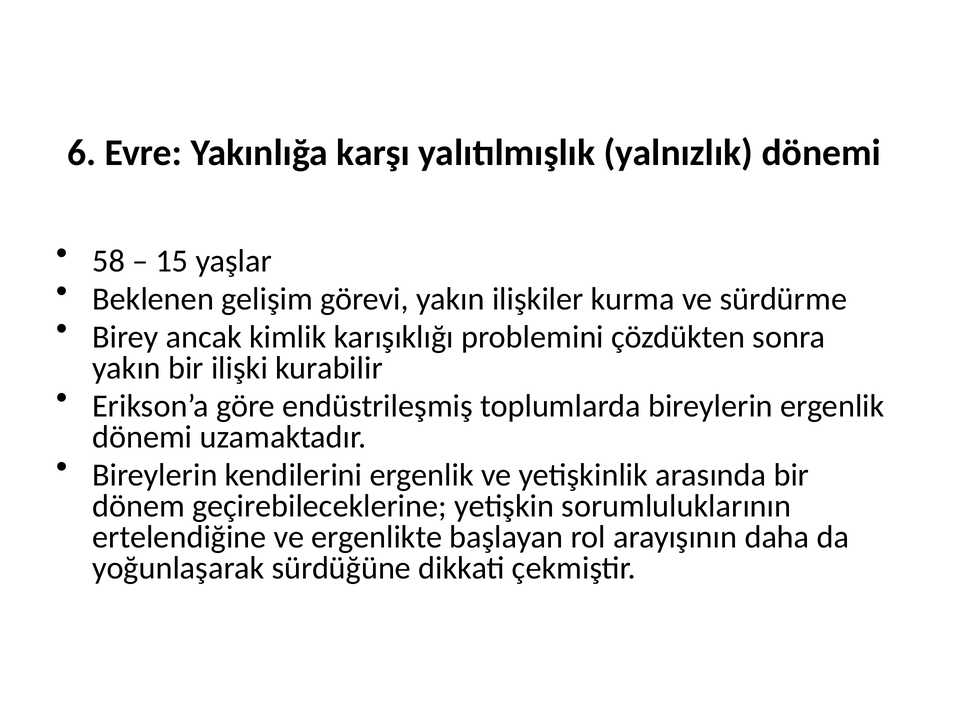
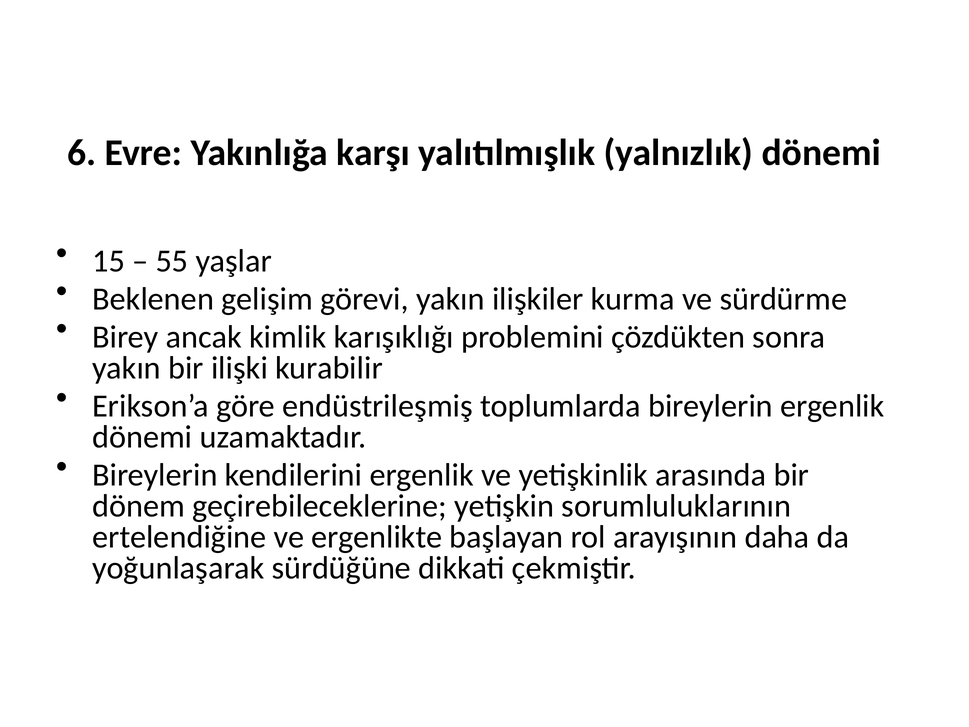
58: 58 -> 15
15: 15 -> 55
